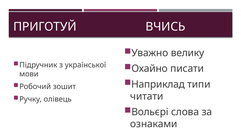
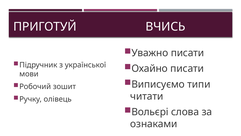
Уважно велику: велику -> писати
Наприклад: Наприклад -> Виписуємо
